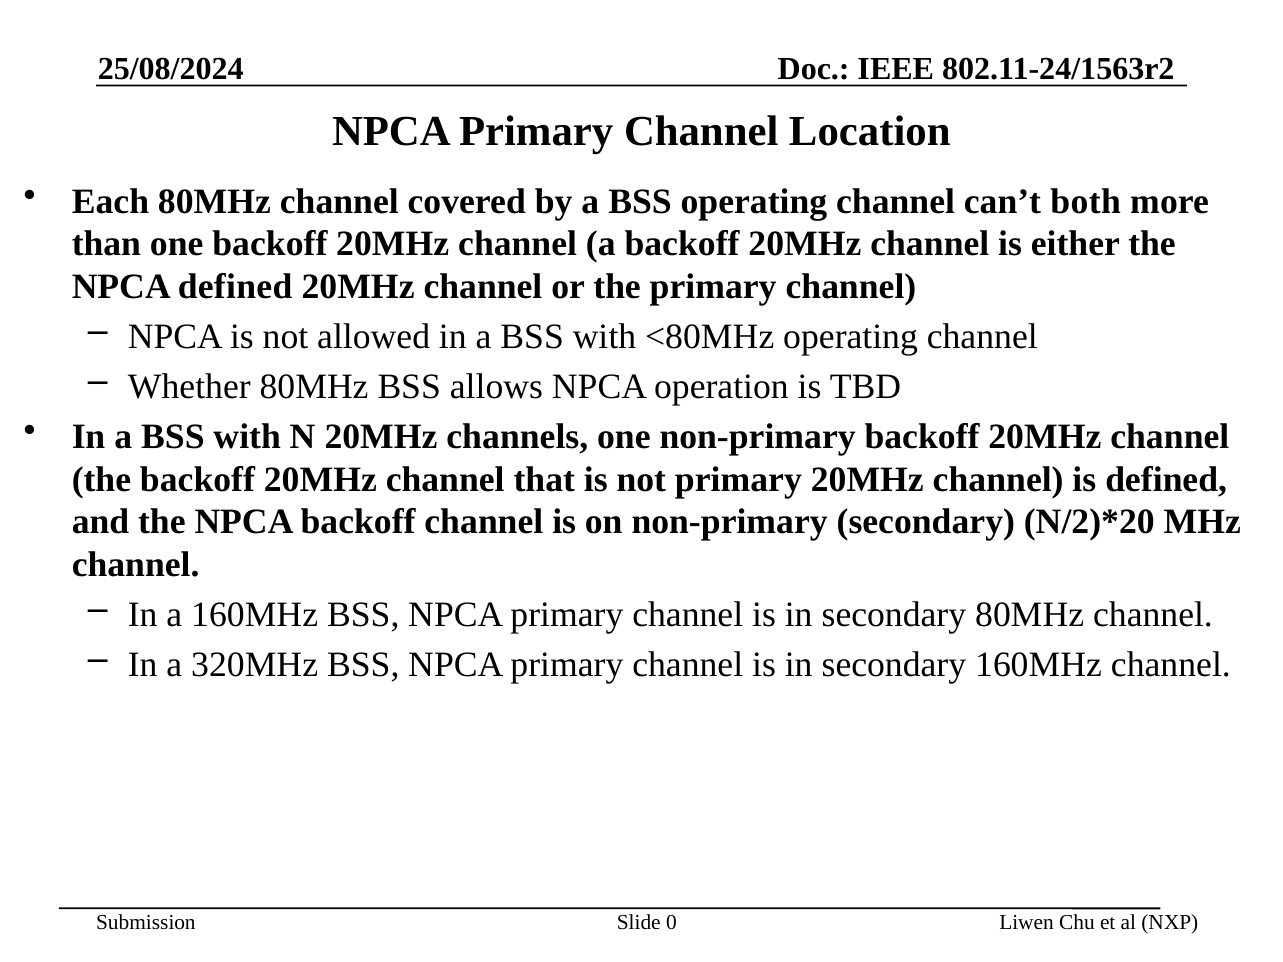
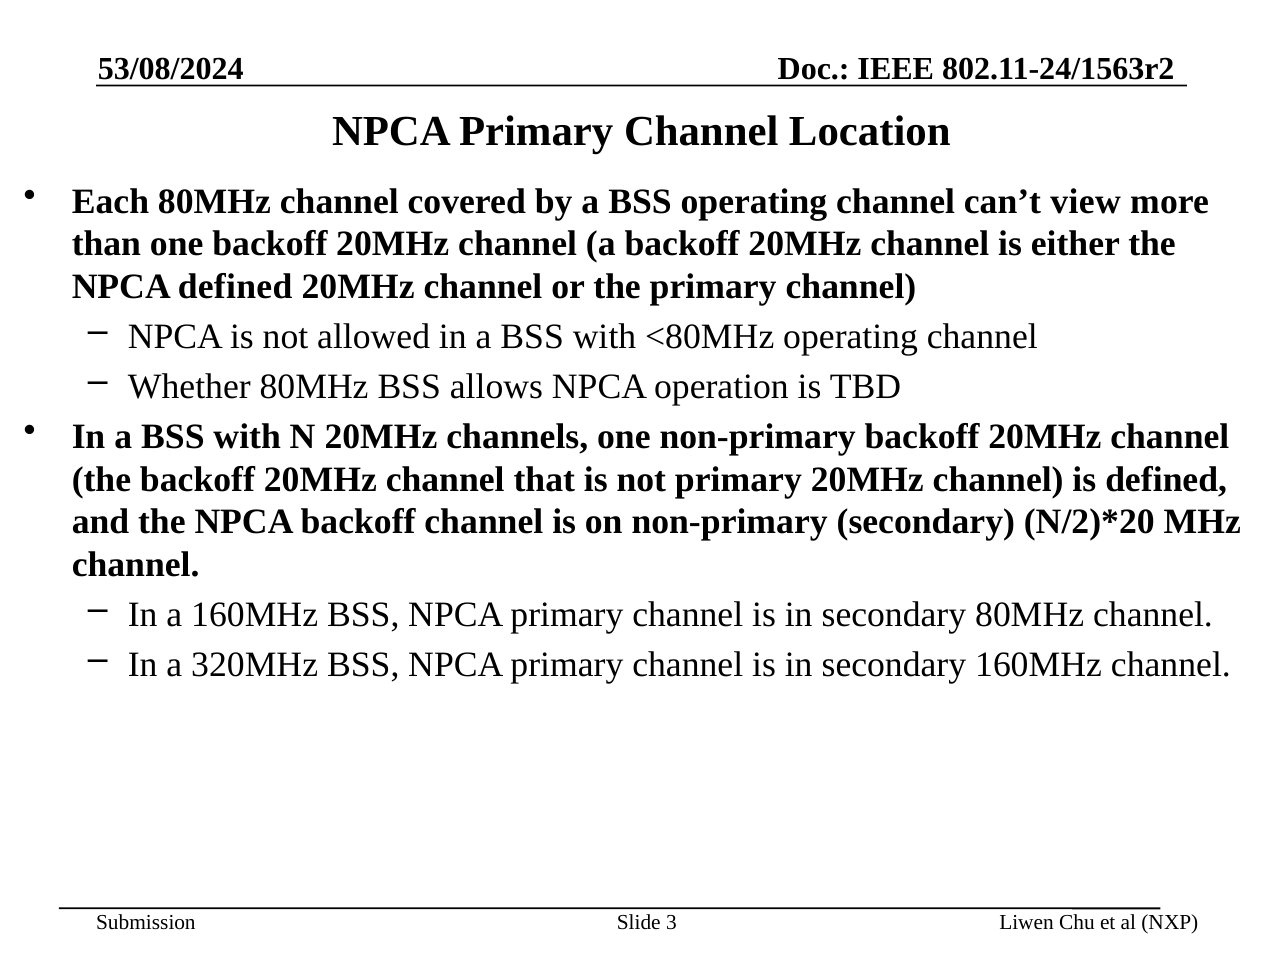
25/08/2024: 25/08/2024 -> 53/08/2024
both: both -> view
0: 0 -> 3
